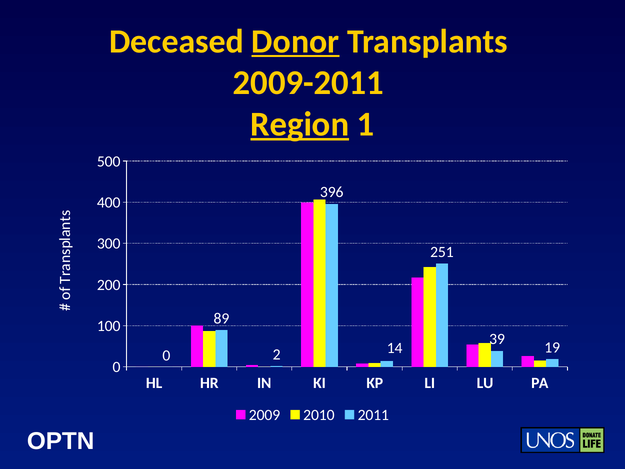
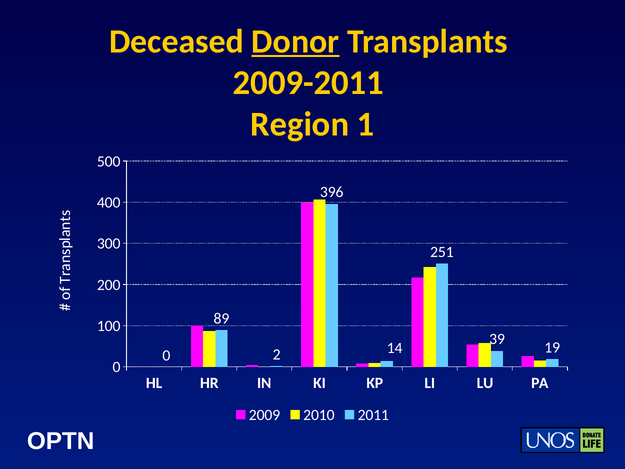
Region underline: present -> none
